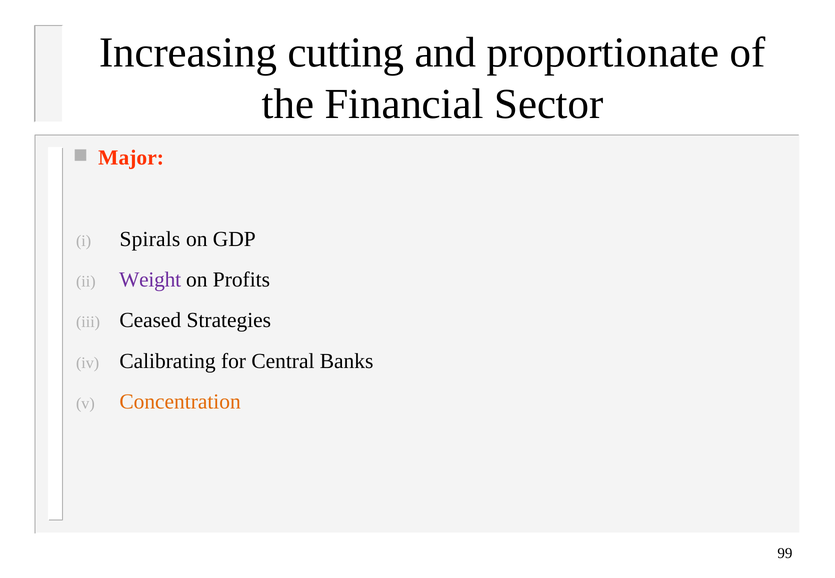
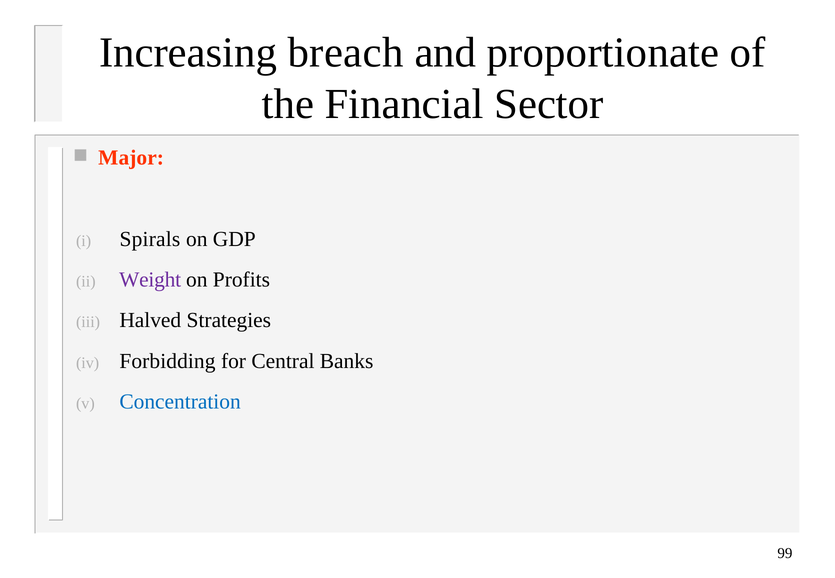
cutting: cutting -> breach
Ceased: Ceased -> Halved
Calibrating: Calibrating -> Forbidding
Concentration colour: orange -> blue
